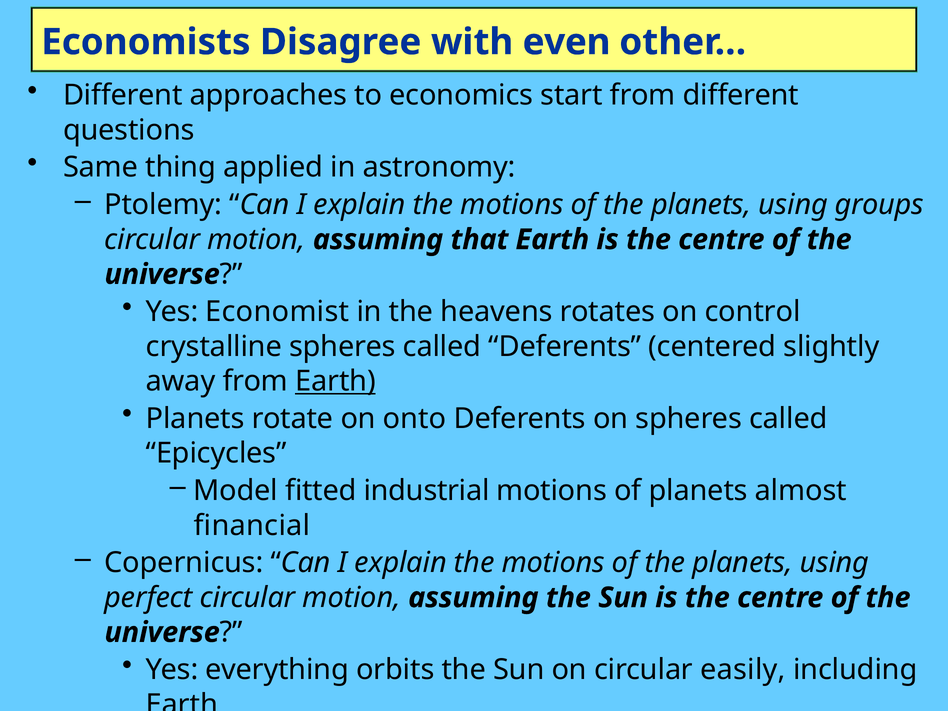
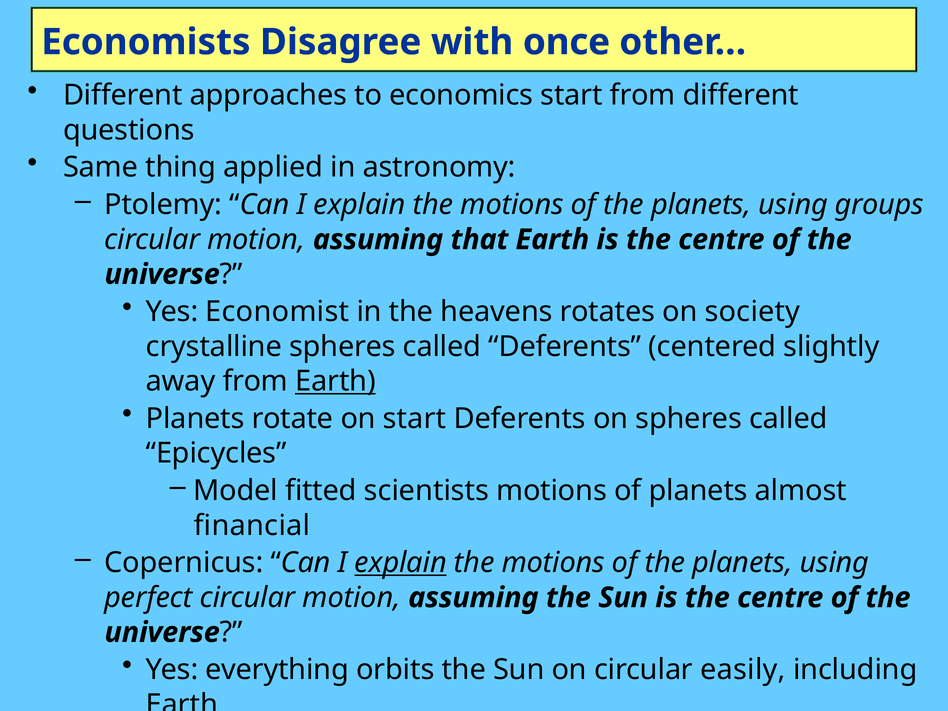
even: even -> once
control: control -> society
on onto: onto -> start
industrial: industrial -> scientists
explain at (401, 563) underline: none -> present
